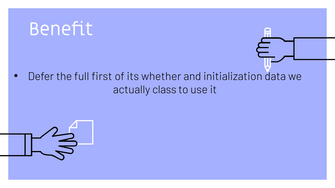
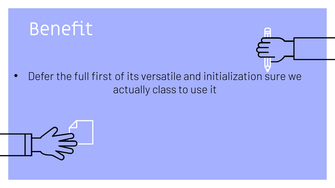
whether: whether -> versatile
data: data -> sure
